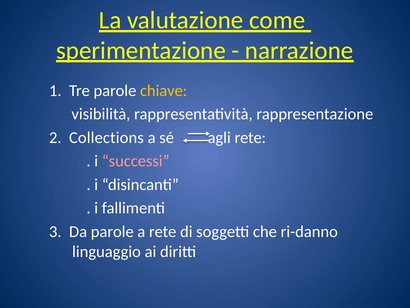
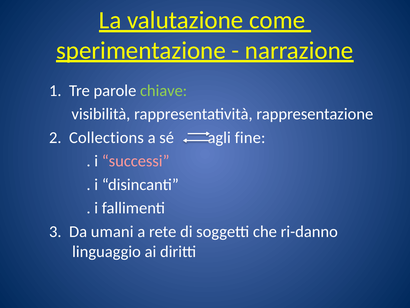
chiave colour: yellow -> light green
rete at (250, 137): rete -> fine
Da parole: parole -> umani
